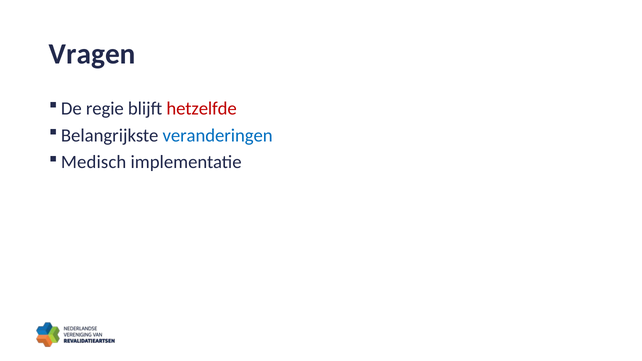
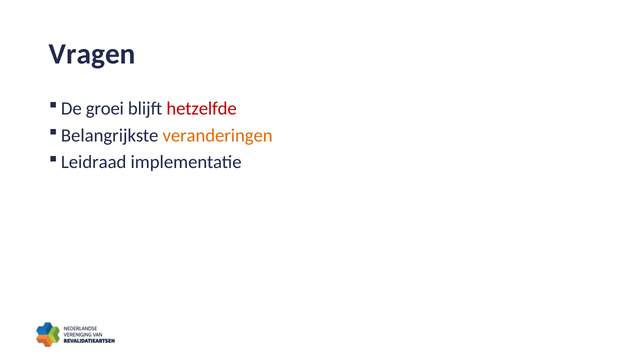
regie: regie -> groei
veranderingen colour: blue -> orange
Medisch: Medisch -> Leidraad
